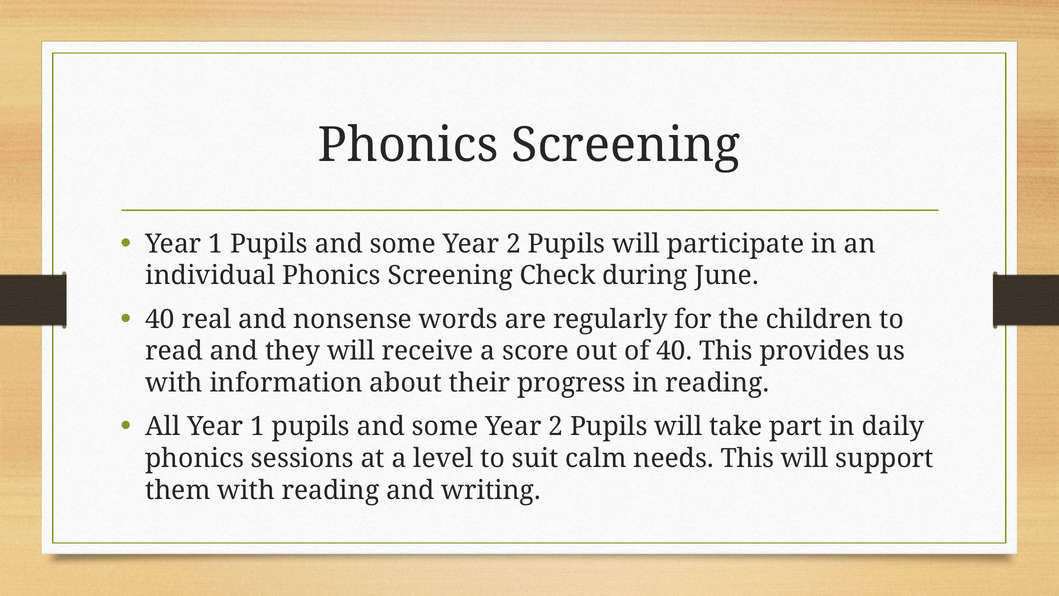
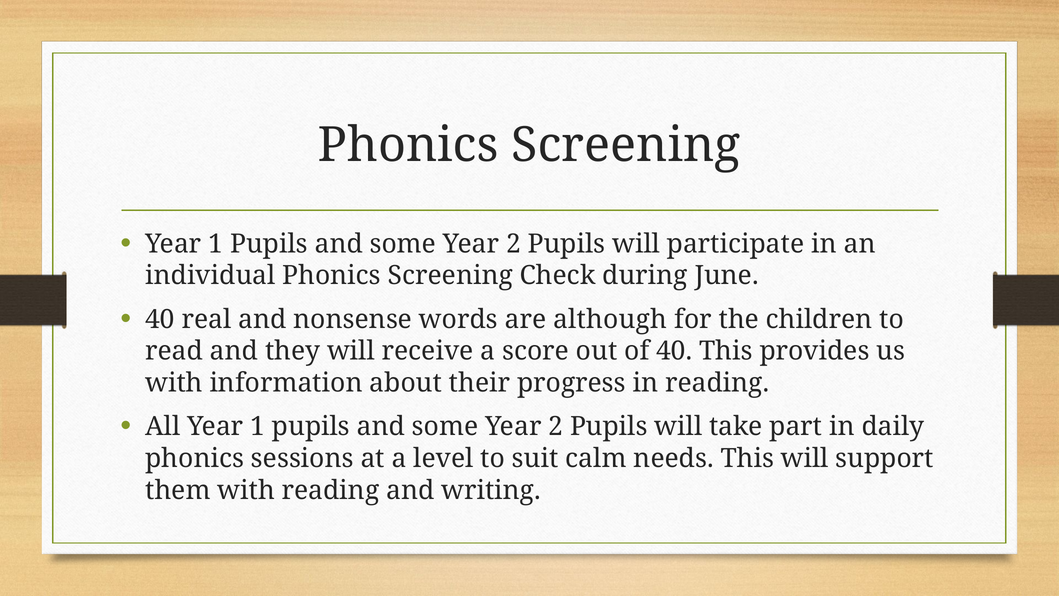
regularly: regularly -> although
